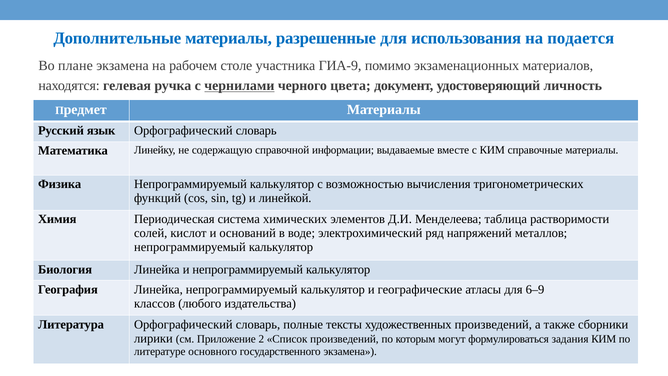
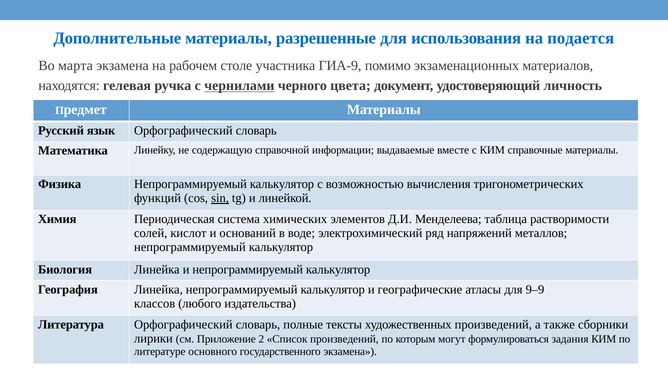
плане: плане -> марта
sin underline: none -> present
6–9: 6–9 -> 9–9
